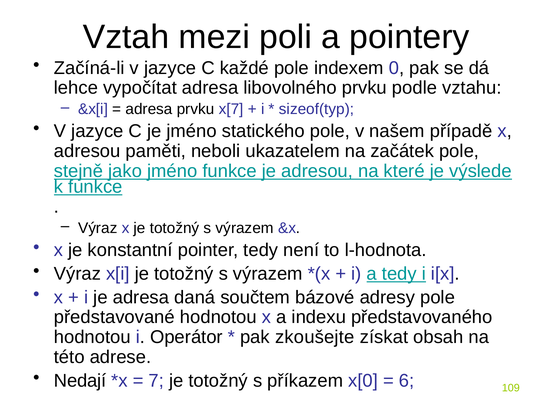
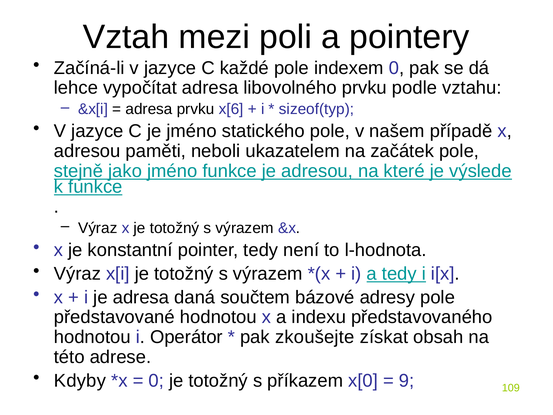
x[7: x[7 -> x[6
Nedají: Nedají -> Kdyby
7 at (156, 380): 7 -> 0
6: 6 -> 9
